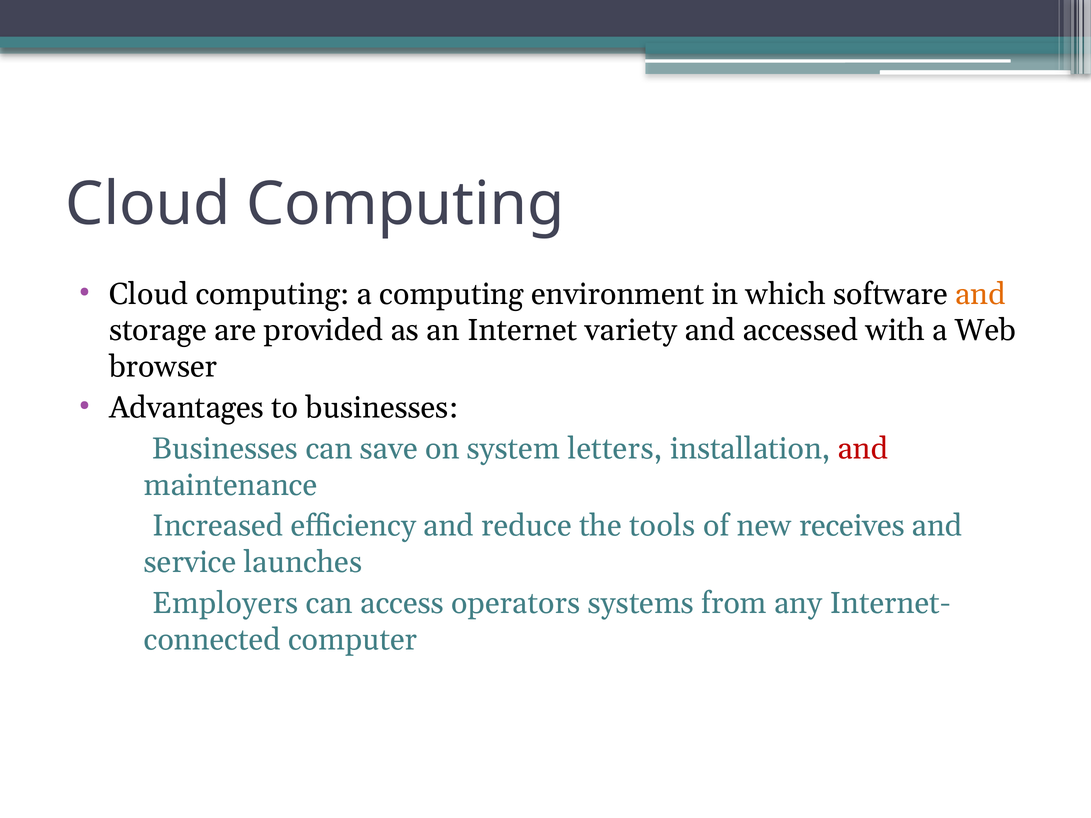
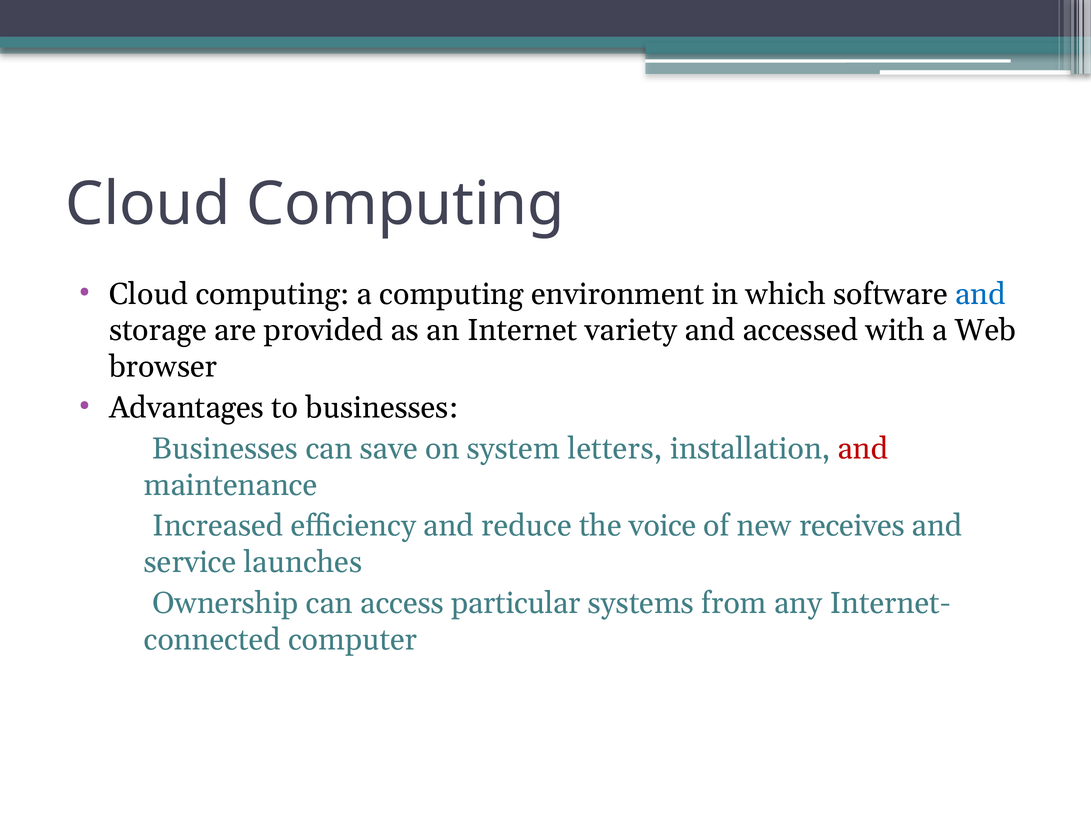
and at (980, 294) colour: orange -> blue
tools: tools -> voice
Employers: Employers -> Ownership
operators: operators -> particular
